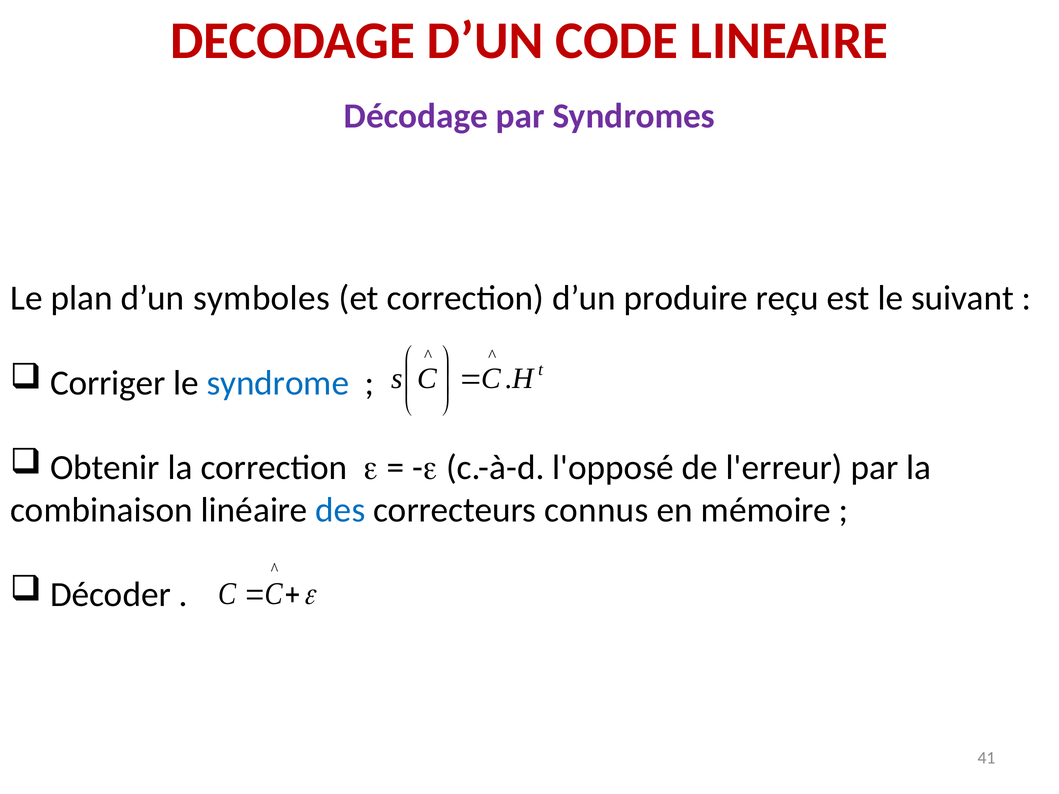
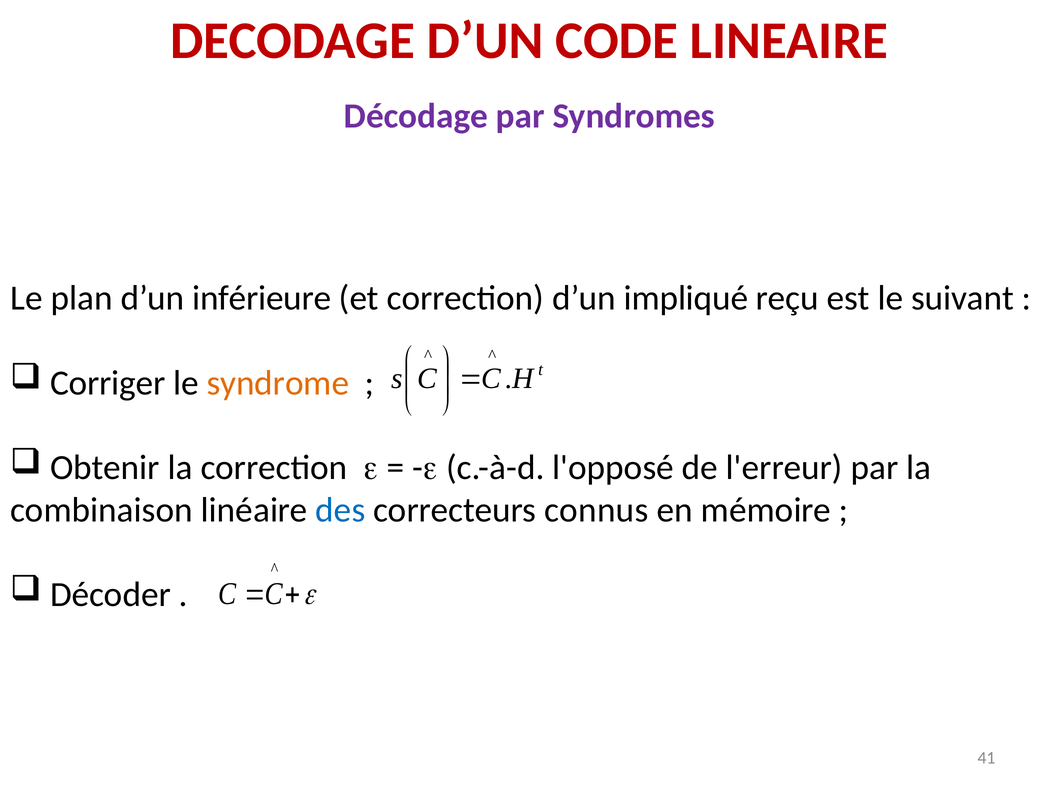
symboles: symboles -> inférieure
produire: produire -> impliqué
syndrome colour: blue -> orange
